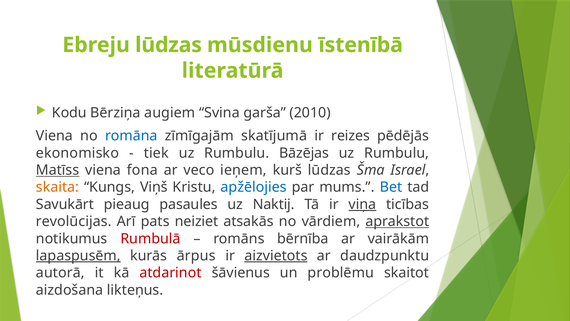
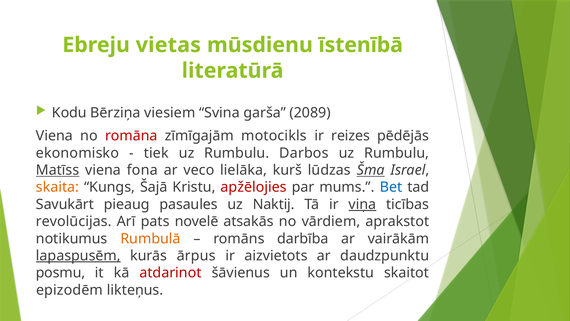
Ebreju lūdzas: lūdzas -> vietas
augiem: augiem -> viesiem
2010: 2010 -> 2089
romāna colour: blue -> red
skatījumā: skatījumā -> motocikls
Bāzējas: Bāzējas -> Darbos
ieņem: ieņem -> lielāka
Šma underline: none -> present
Viņš: Viņš -> Šajā
apžēlojies colour: blue -> red
neiziet: neiziet -> novelē
aprakstot underline: present -> none
Rumbulā colour: red -> orange
bērnība: bērnība -> darbība
aizvietots underline: present -> none
autorā: autorā -> posmu
problēmu: problēmu -> kontekstu
aizdošana: aizdošana -> epizodēm
